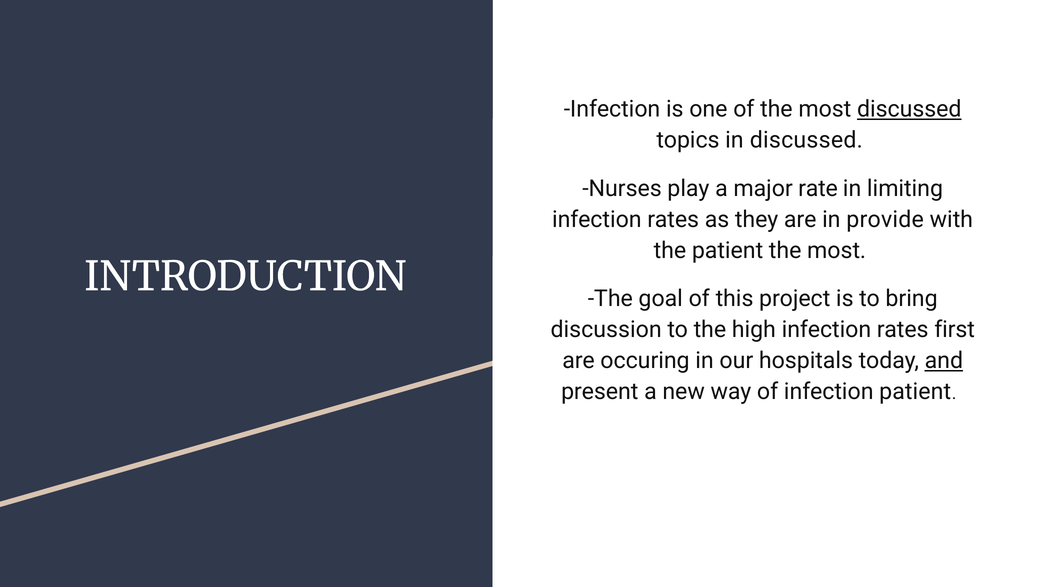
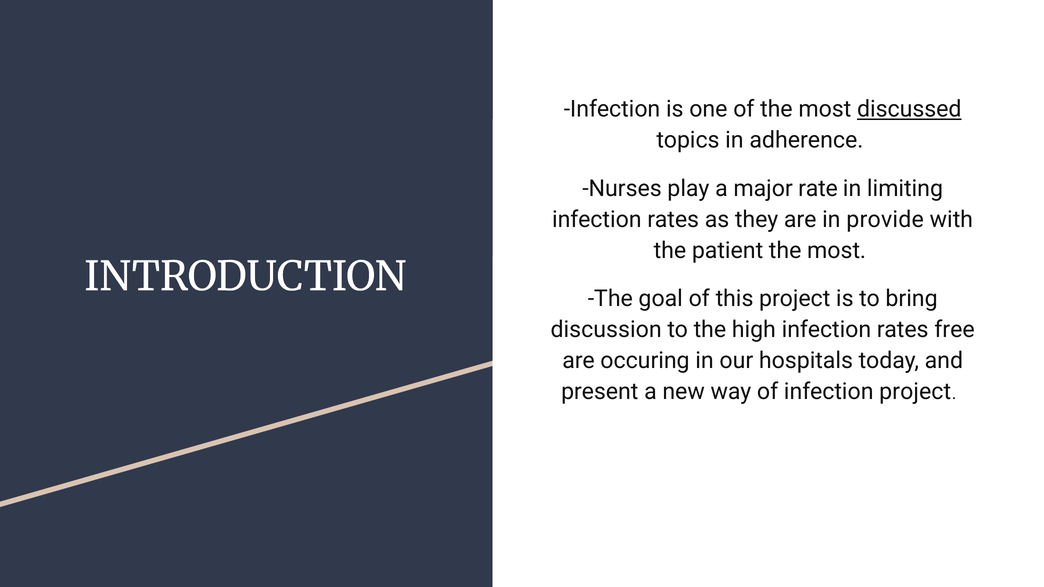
in discussed: discussed -> adherence
first: first -> free
and underline: present -> none
infection patient: patient -> project
